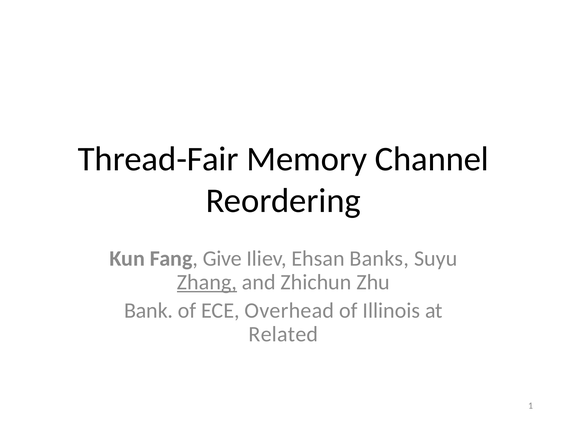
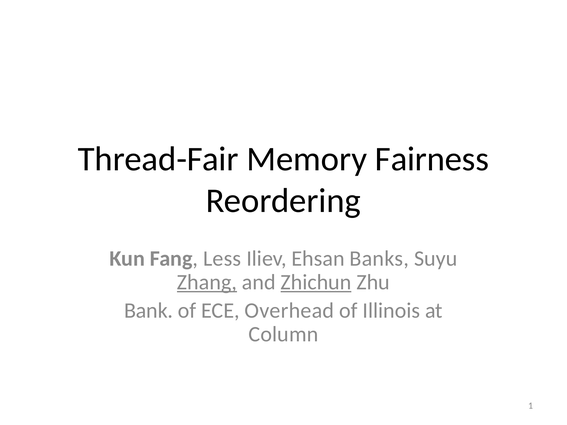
Channel: Channel -> Fairness
Give: Give -> Less
Zhichun underline: none -> present
Related: Related -> Column
